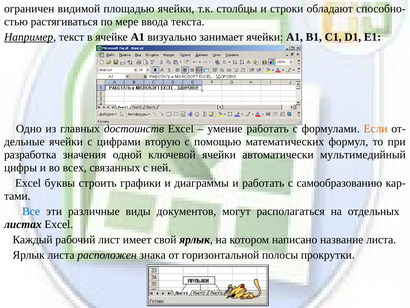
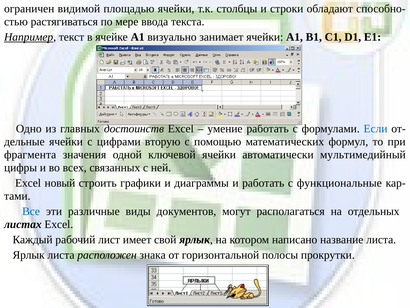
Если colour: orange -> blue
разработка: разработка -> фрагмента
буквы: буквы -> новый
самообразованию: самообразованию -> функциональные
